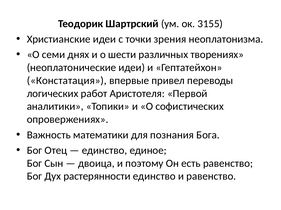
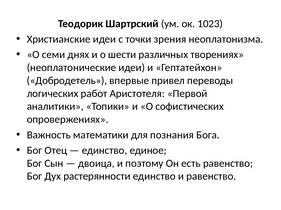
3155: 3155 -> 1023
Констатация: Констатация -> Добродетель
